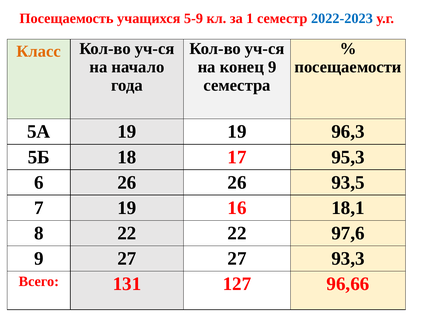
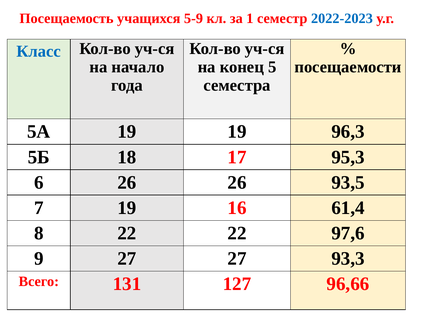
Класс colour: orange -> blue
конец 9: 9 -> 5
18,1: 18,1 -> 61,4
